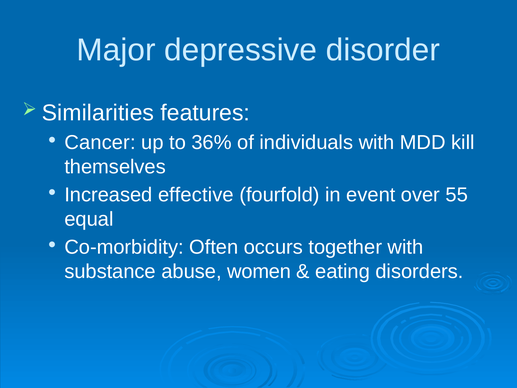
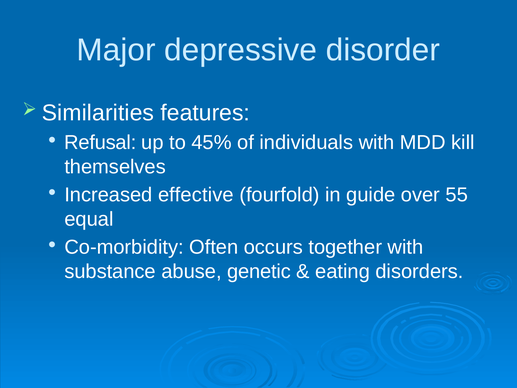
Cancer: Cancer -> Refusal
36%: 36% -> 45%
event: event -> guide
women: women -> genetic
